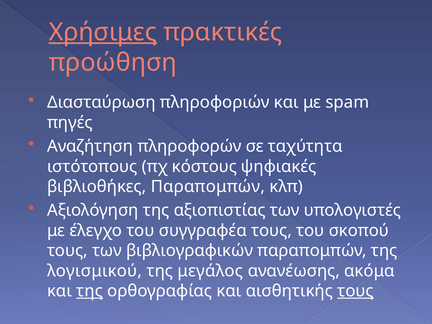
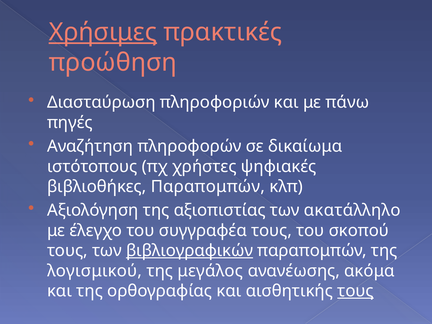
spam: spam -> πάνω
ταχύτητα: ταχύτητα -> δικαίωμα
κόστους: κόστους -> χρήστες
υπολογιστές: υπολογιστές -> ακατάλληλο
βιβλιογραφικών underline: none -> present
της at (90, 291) underline: present -> none
